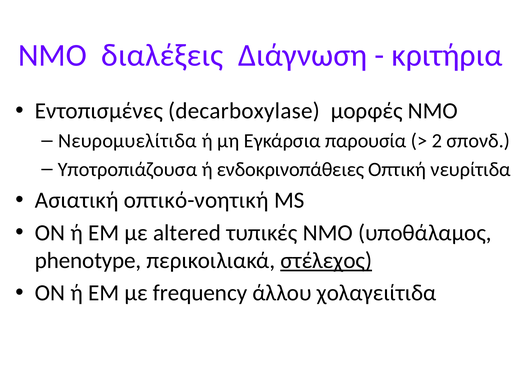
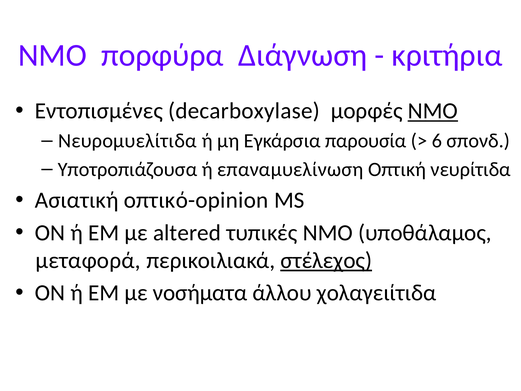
διαλέξεις: διαλέξεις -> πορφύρα
ΝΜΟ underline: none -> present
2: 2 -> 6
ενδοκρινοπάθειες: ενδοκρινοπάθειες -> επαναμυελίνωση
οπτικό-νοητική: οπτικό-νοητική -> οπτικό-opinion
phenotype: phenotype -> μεταφορά
frequency: frequency -> νοσήματα
